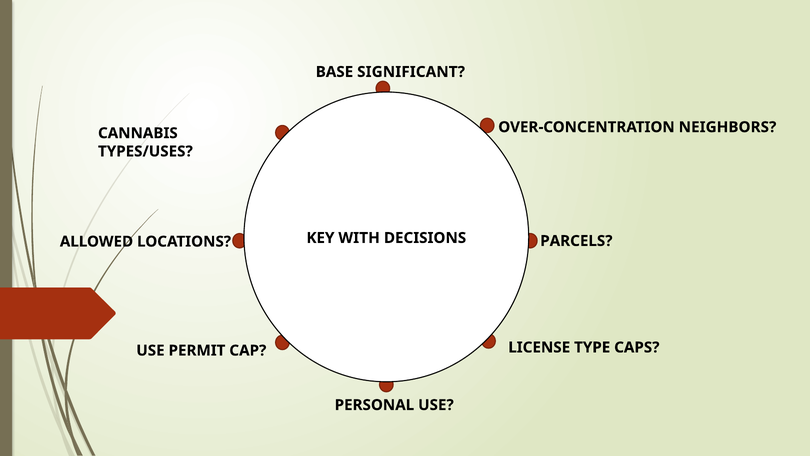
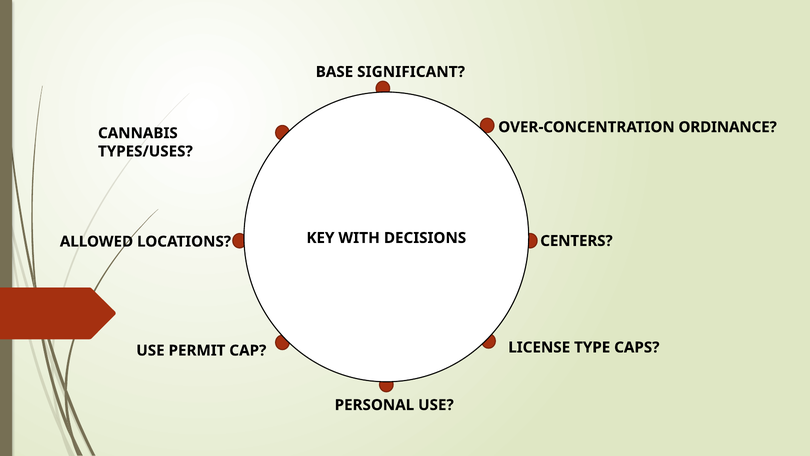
NEIGHBORS: NEIGHBORS -> ORDINANCE
PARCELS: PARCELS -> CENTERS
